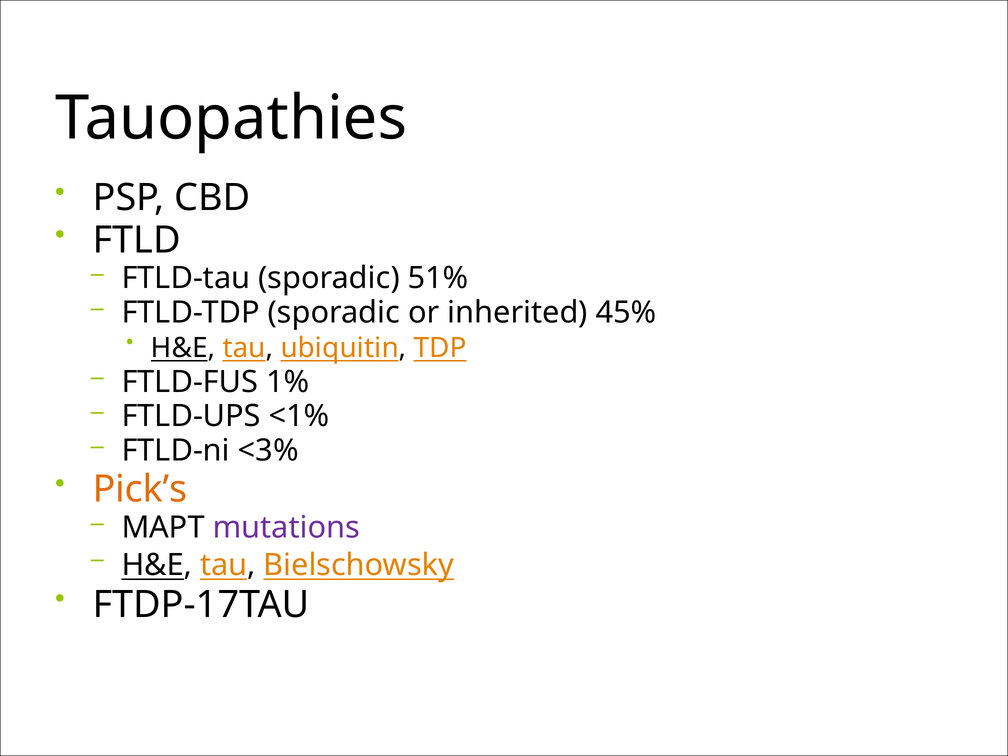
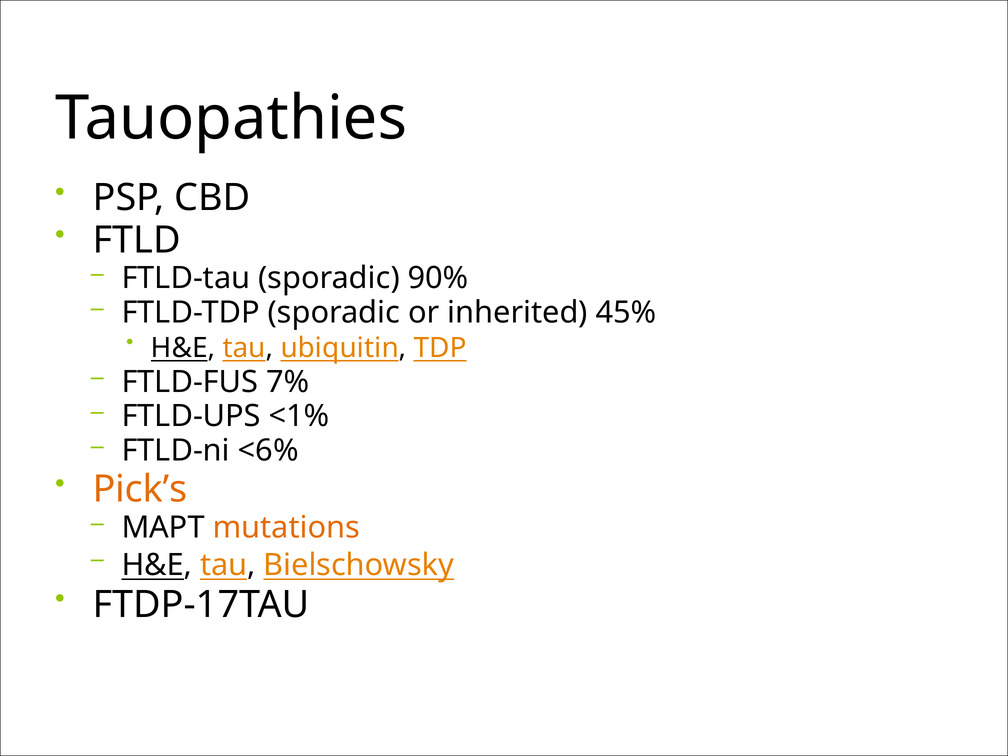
51%: 51% -> 90%
1%: 1% -> 7%
<3%: <3% -> <6%
mutations colour: purple -> orange
